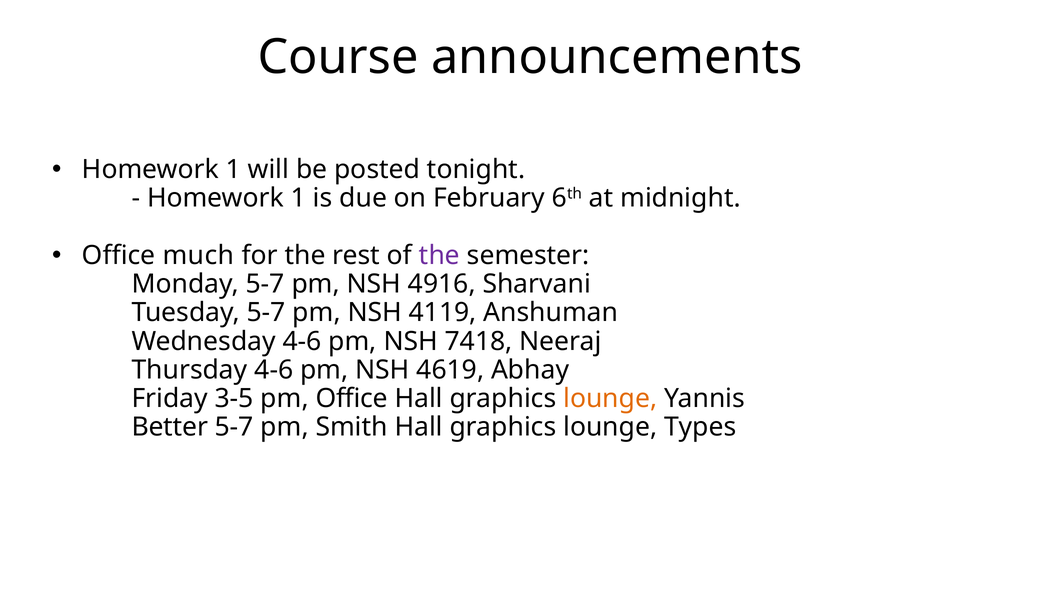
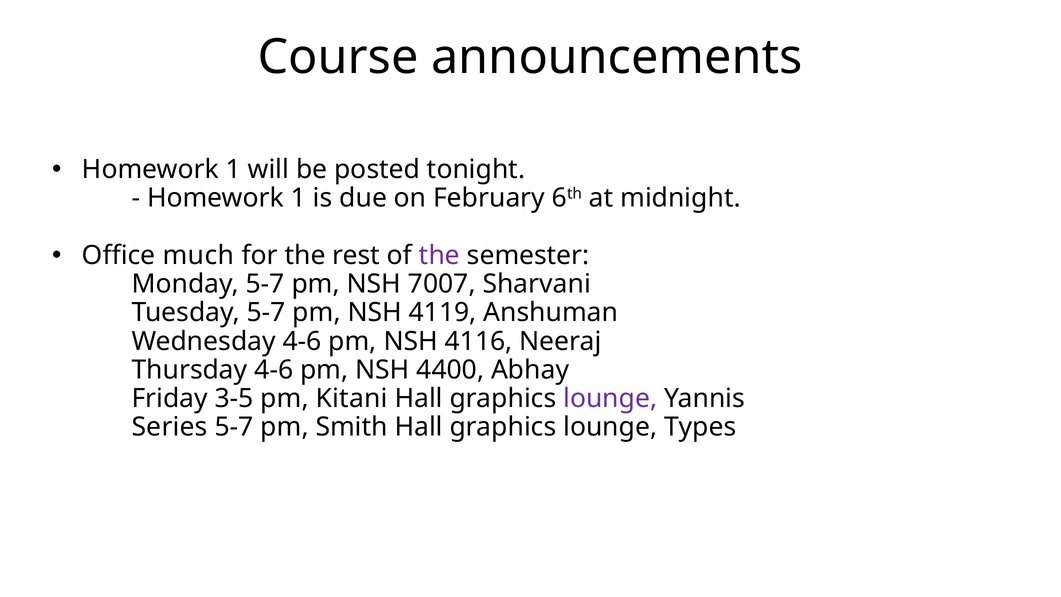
4916: 4916 -> 7007
7418: 7418 -> 4116
4619: 4619 -> 4400
pm Office: Office -> Kitani
lounge at (610, 398) colour: orange -> purple
Better: Better -> Series
